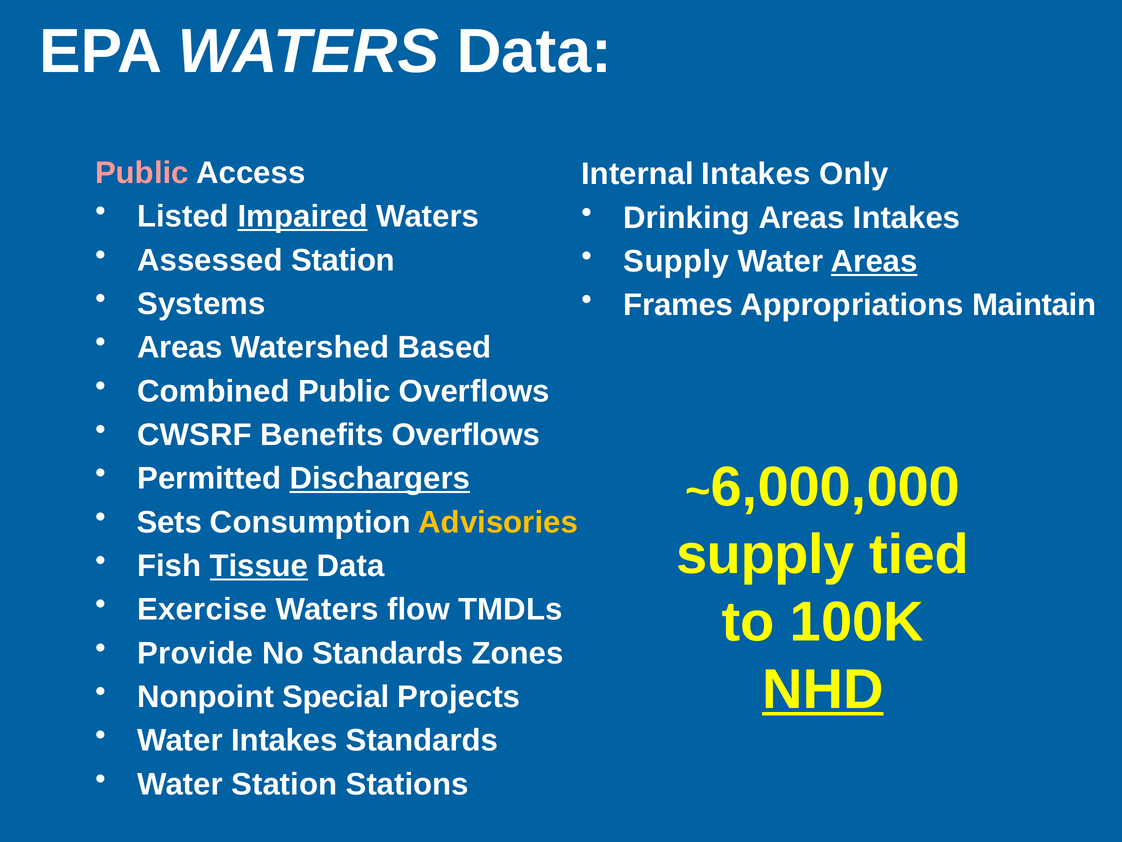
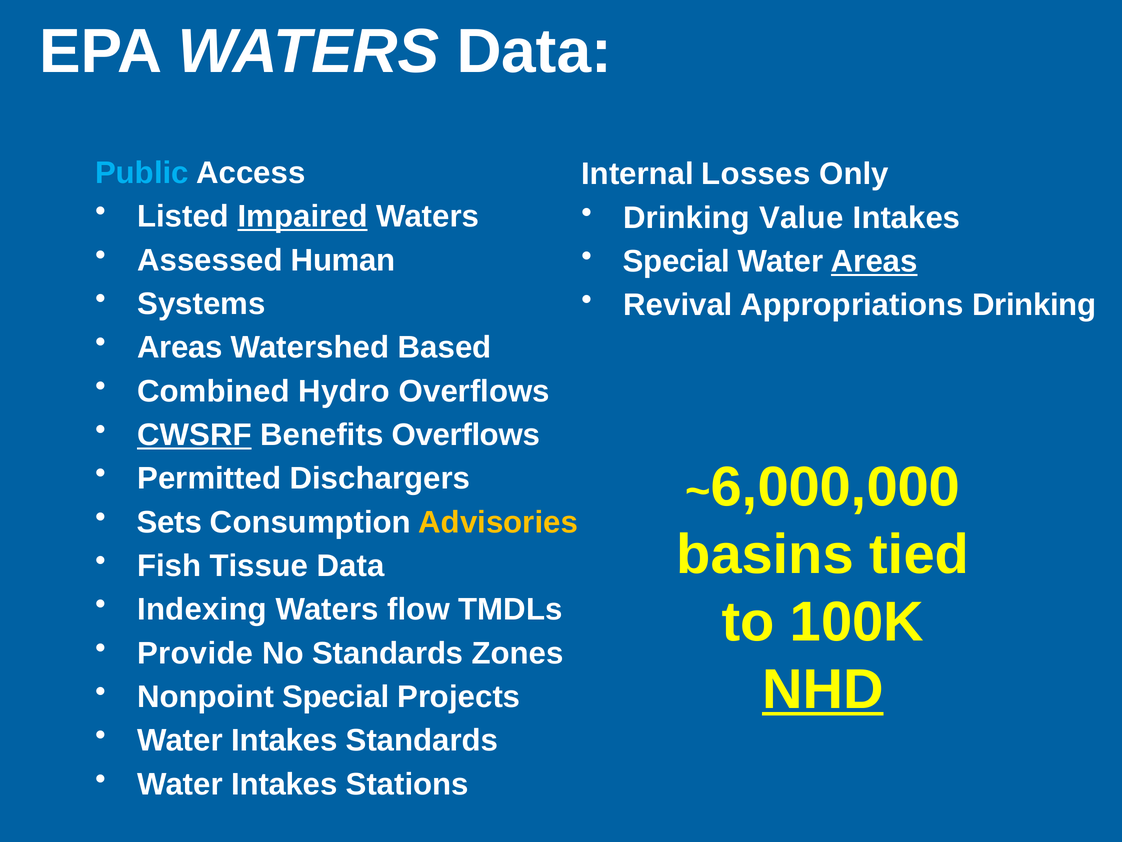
Public at (142, 173) colour: pink -> light blue
Internal Intakes: Intakes -> Losses
Drinking Areas: Areas -> Value
Assessed Station: Station -> Human
Supply at (676, 261): Supply -> Special
Frames: Frames -> Revival
Appropriations Maintain: Maintain -> Drinking
Combined Public: Public -> Hydro
CWSRF underline: none -> present
Dischargers underline: present -> none
supply at (765, 555): supply -> basins
Tissue underline: present -> none
Exercise: Exercise -> Indexing
Station at (284, 784): Station -> Intakes
